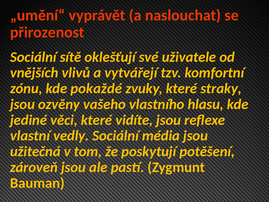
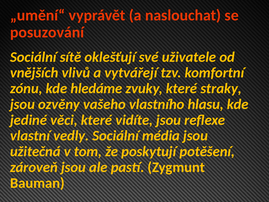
přirozenost: přirozenost -> posuzování
pokaždé: pokaždé -> hledáme
